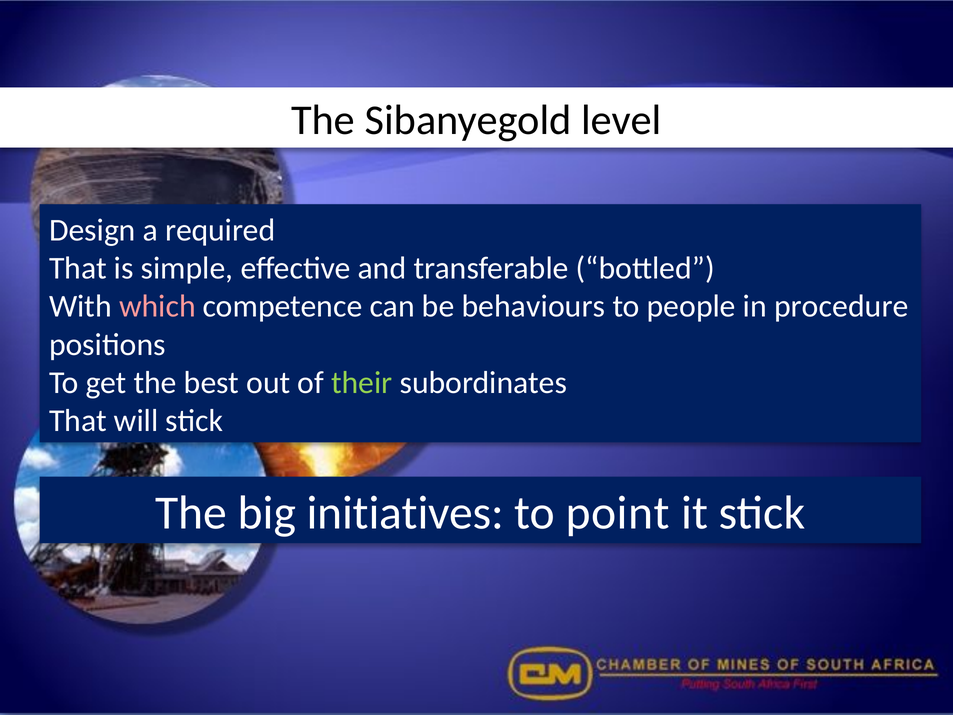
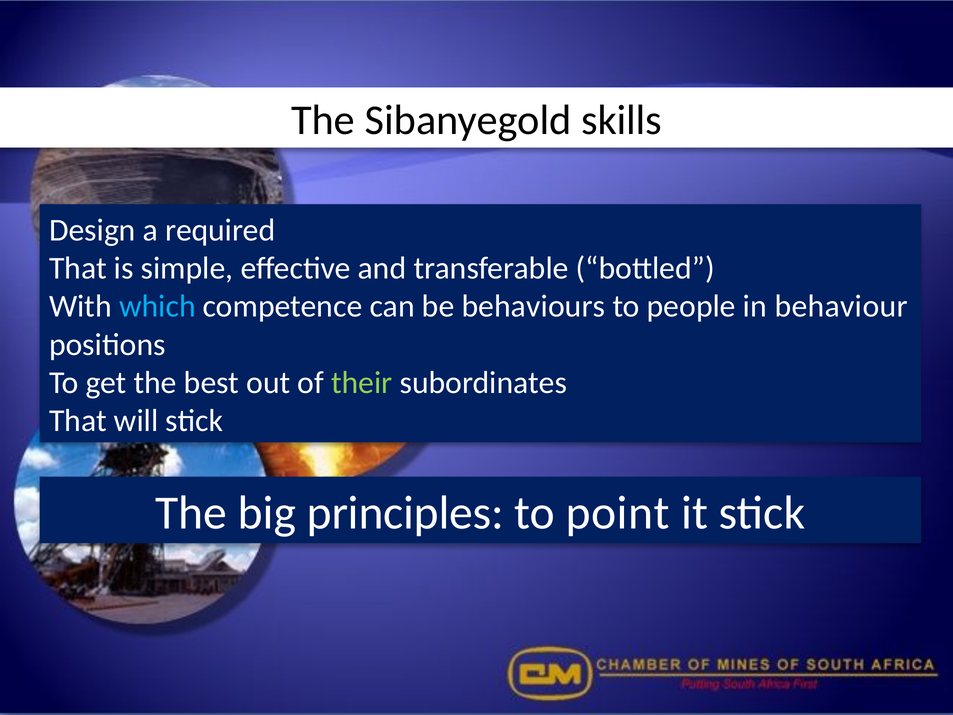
level: level -> skills
which colour: pink -> light blue
procedure: procedure -> behaviour
initiatives: initiatives -> principles
